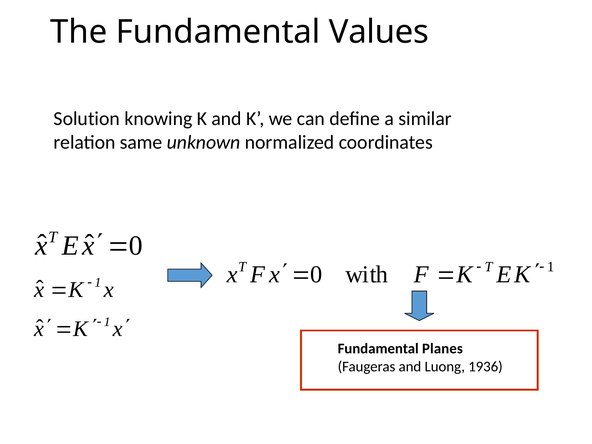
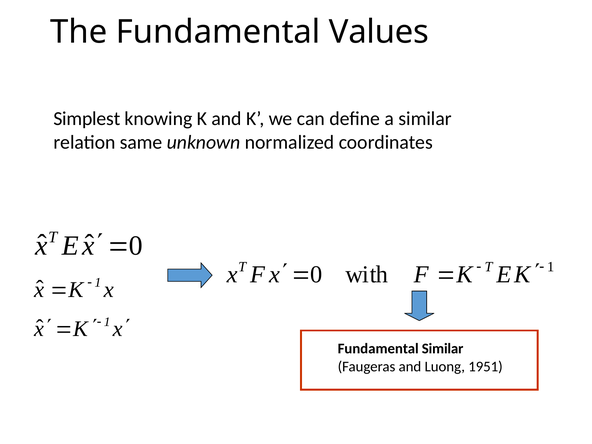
Solution: Solution -> Simplest
Fundamental Planes: Planes -> Similar
1936: 1936 -> 1951
